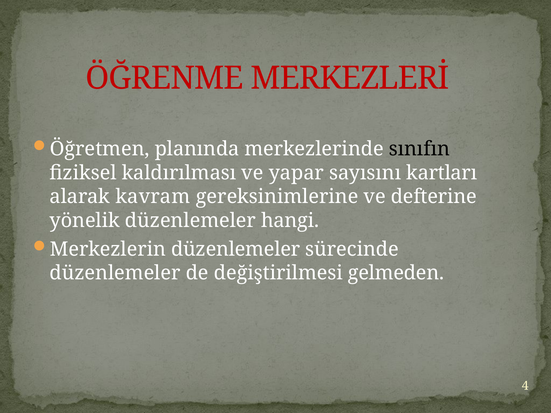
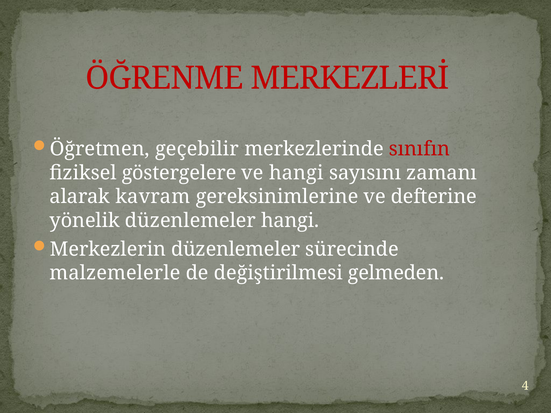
planında: planında -> geçebilir
sınıfın colour: black -> red
kaldırılması: kaldırılması -> göstergelere
ve yapar: yapar -> hangi
kartları: kartları -> zamanı
düzenlemeler at (115, 273): düzenlemeler -> malzemelerle
